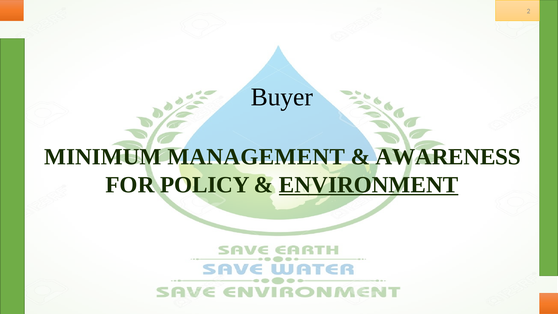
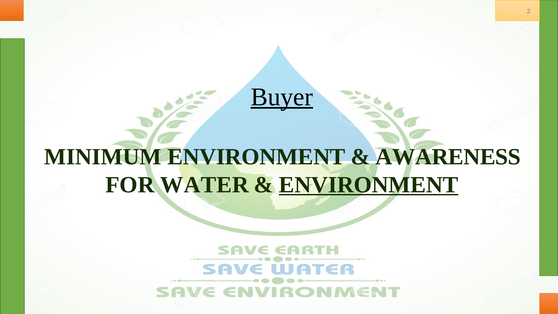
Buyer underline: none -> present
MINIMUM MANAGEMENT: MANAGEMENT -> ENVIRONMENT
POLICY: POLICY -> WATER
